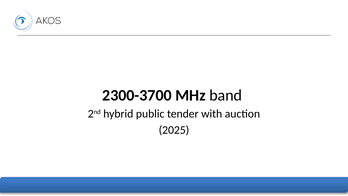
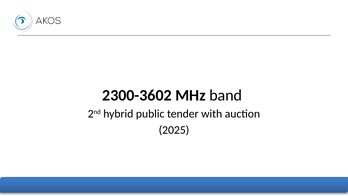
2300-3700: 2300-3700 -> 2300-3602
